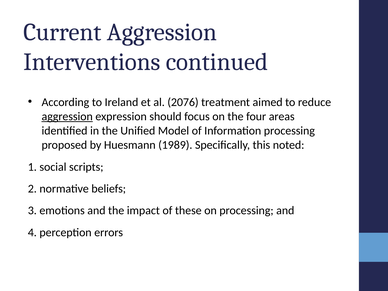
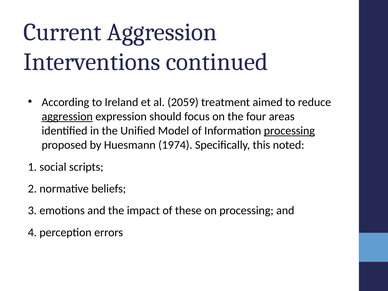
2076: 2076 -> 2059
processing at (289, 131) underline: none -> present
1989: 1989 -> 1974
